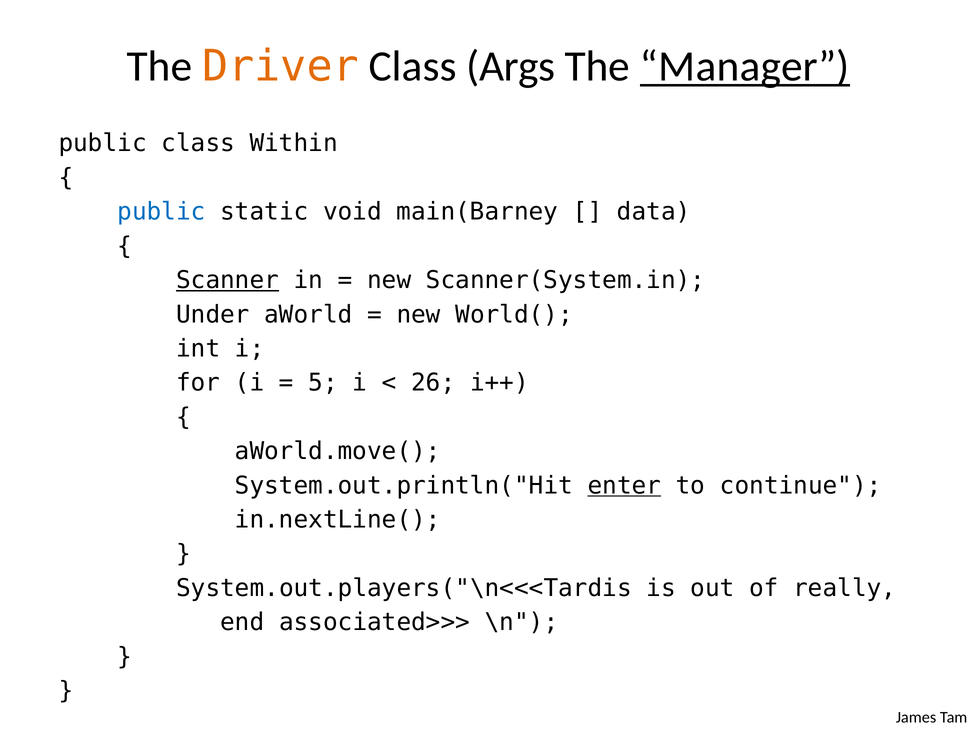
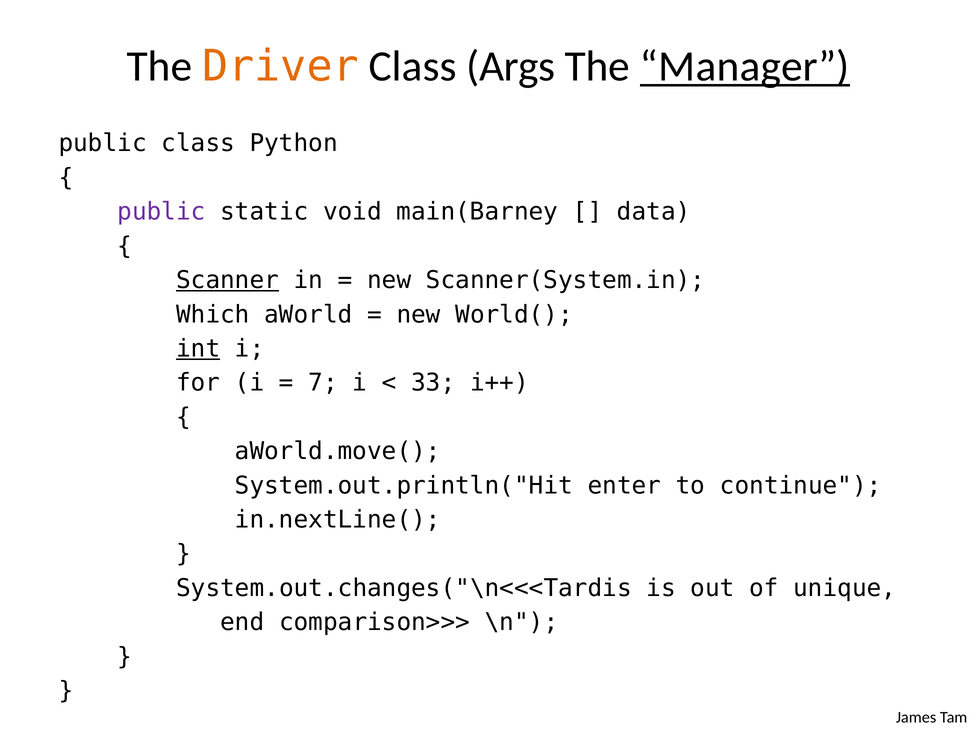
Within: Within -> Python
public at (161, 212) colour: blue -> purple
Under: Under -> Which
int underline: none -> present
5: 5 -> 7
26: 26 -> 33
enter underline: present -> none
System.out.players("\n<<<Tardis: System.out.players("\n<<<Tardis -> System.out.changes("\n<<<Tardis
really: really -> unique
associated>>>: associated>>> -> comparison>>>
